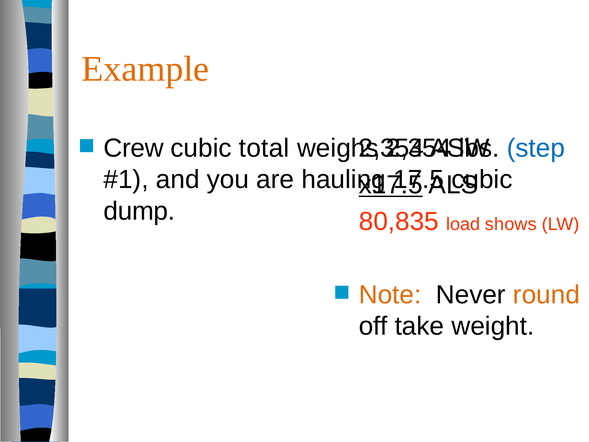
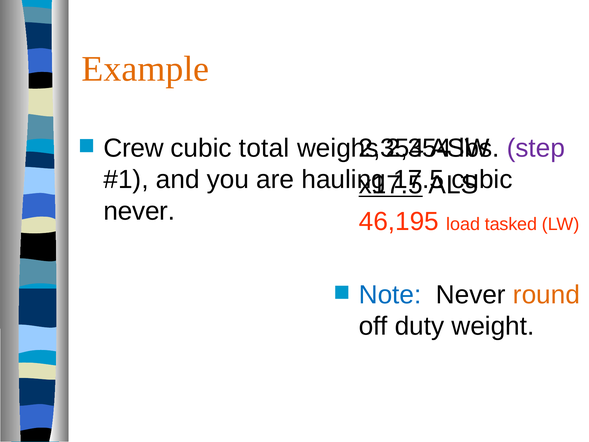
step colour: blue -> purple
dump at (139, 211): dump -> never
80,835: 80,835 -> 46,195
shows: shows -> tasked
Note colour: orange -> blue
take: take -> duty
